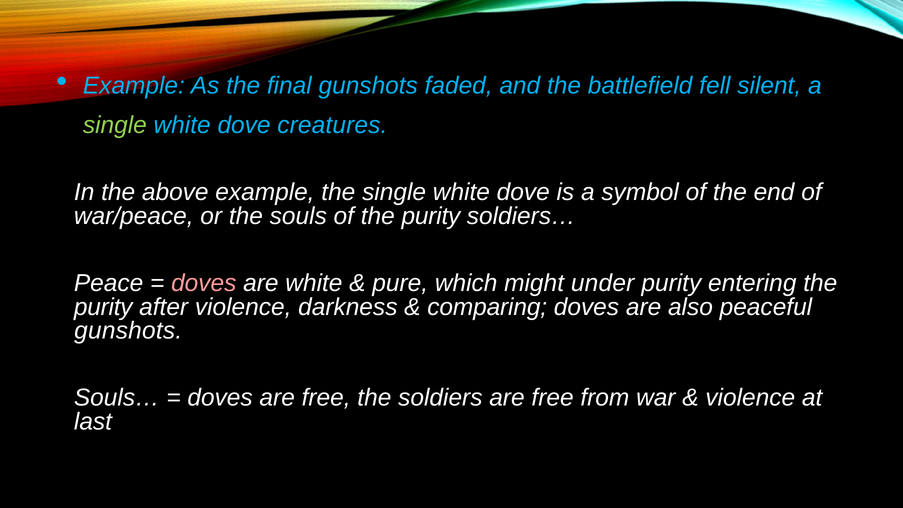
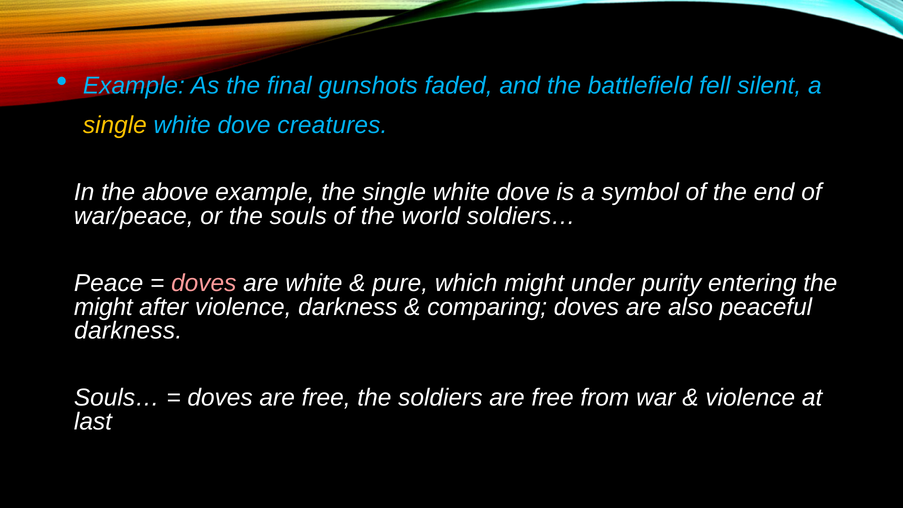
single at (115, 125) colour: light green -> yellow
of the purity: purity -> world
purity at (103, 307): purity -> might
gunshots at (128, 331): gunshots -> darkness
